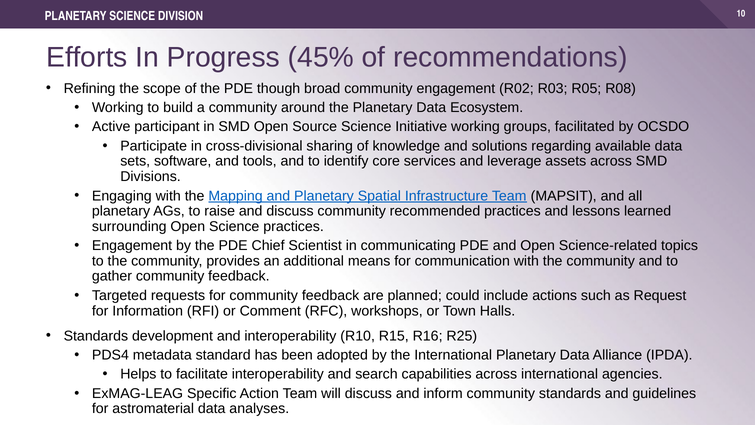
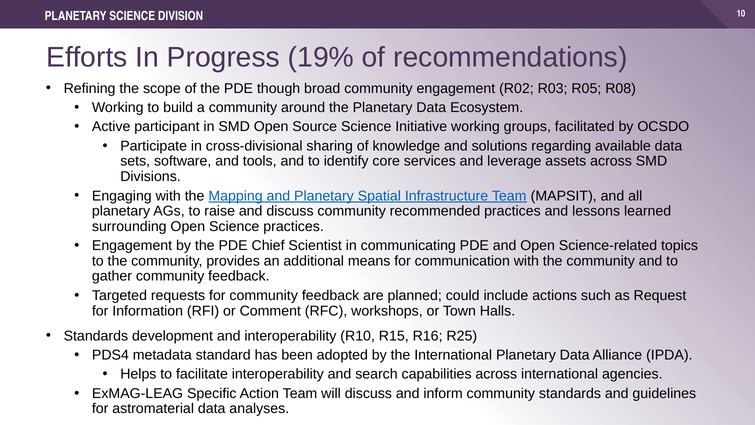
45%: 45% -> 19%
